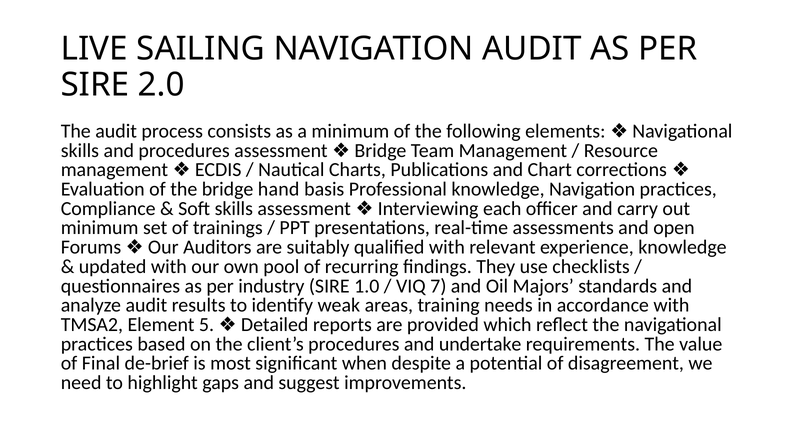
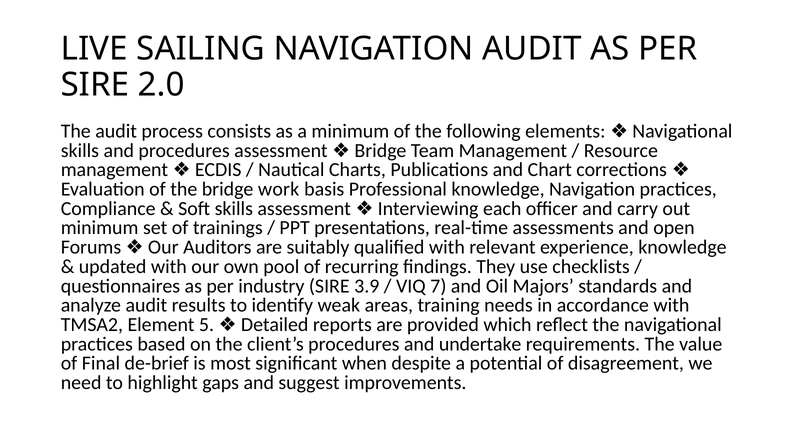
hand: hand -> work
1.0: 1.0 -> 3.9
